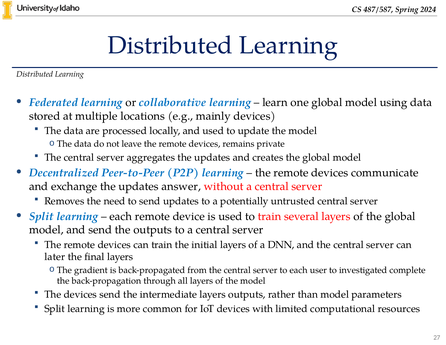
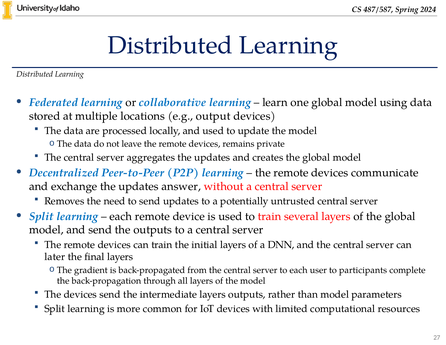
mainly: mainly -> output
investigated: investigated -> participants
